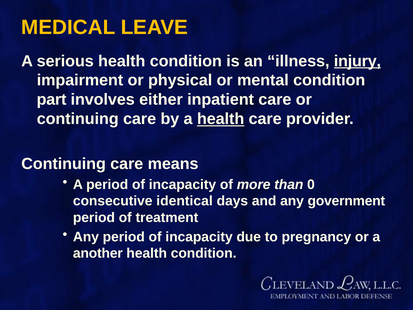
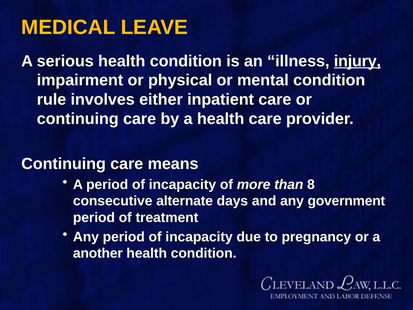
part: part -> rule
health at (221, 119) underline: present -> none
0: 0 -> 8
identical: identical -> alternate
